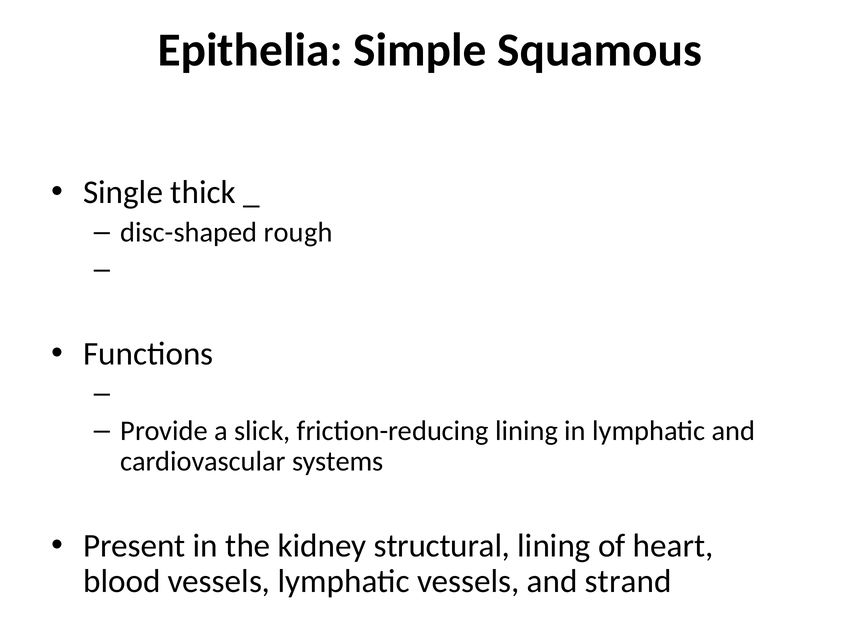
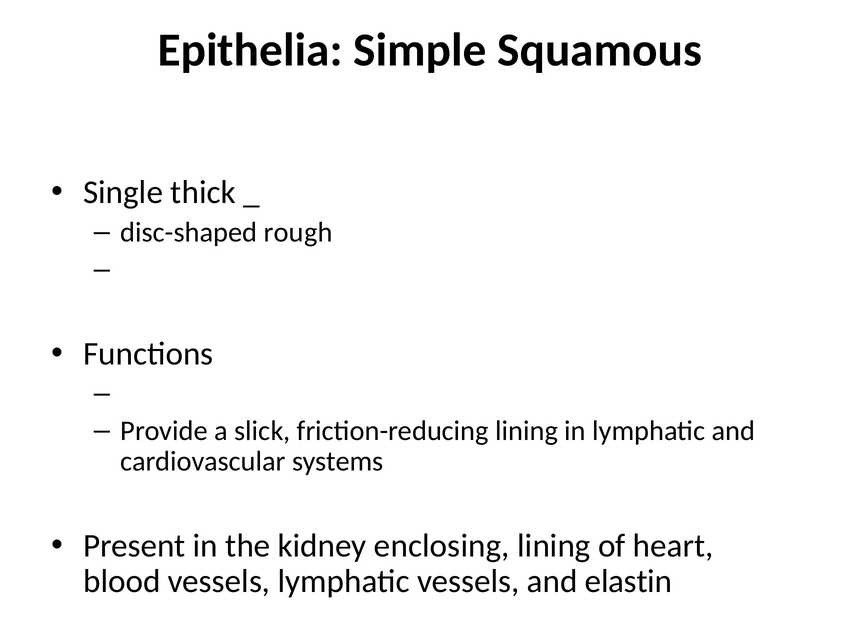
structural: structural -> enclosing
strand: strand -> elastin
